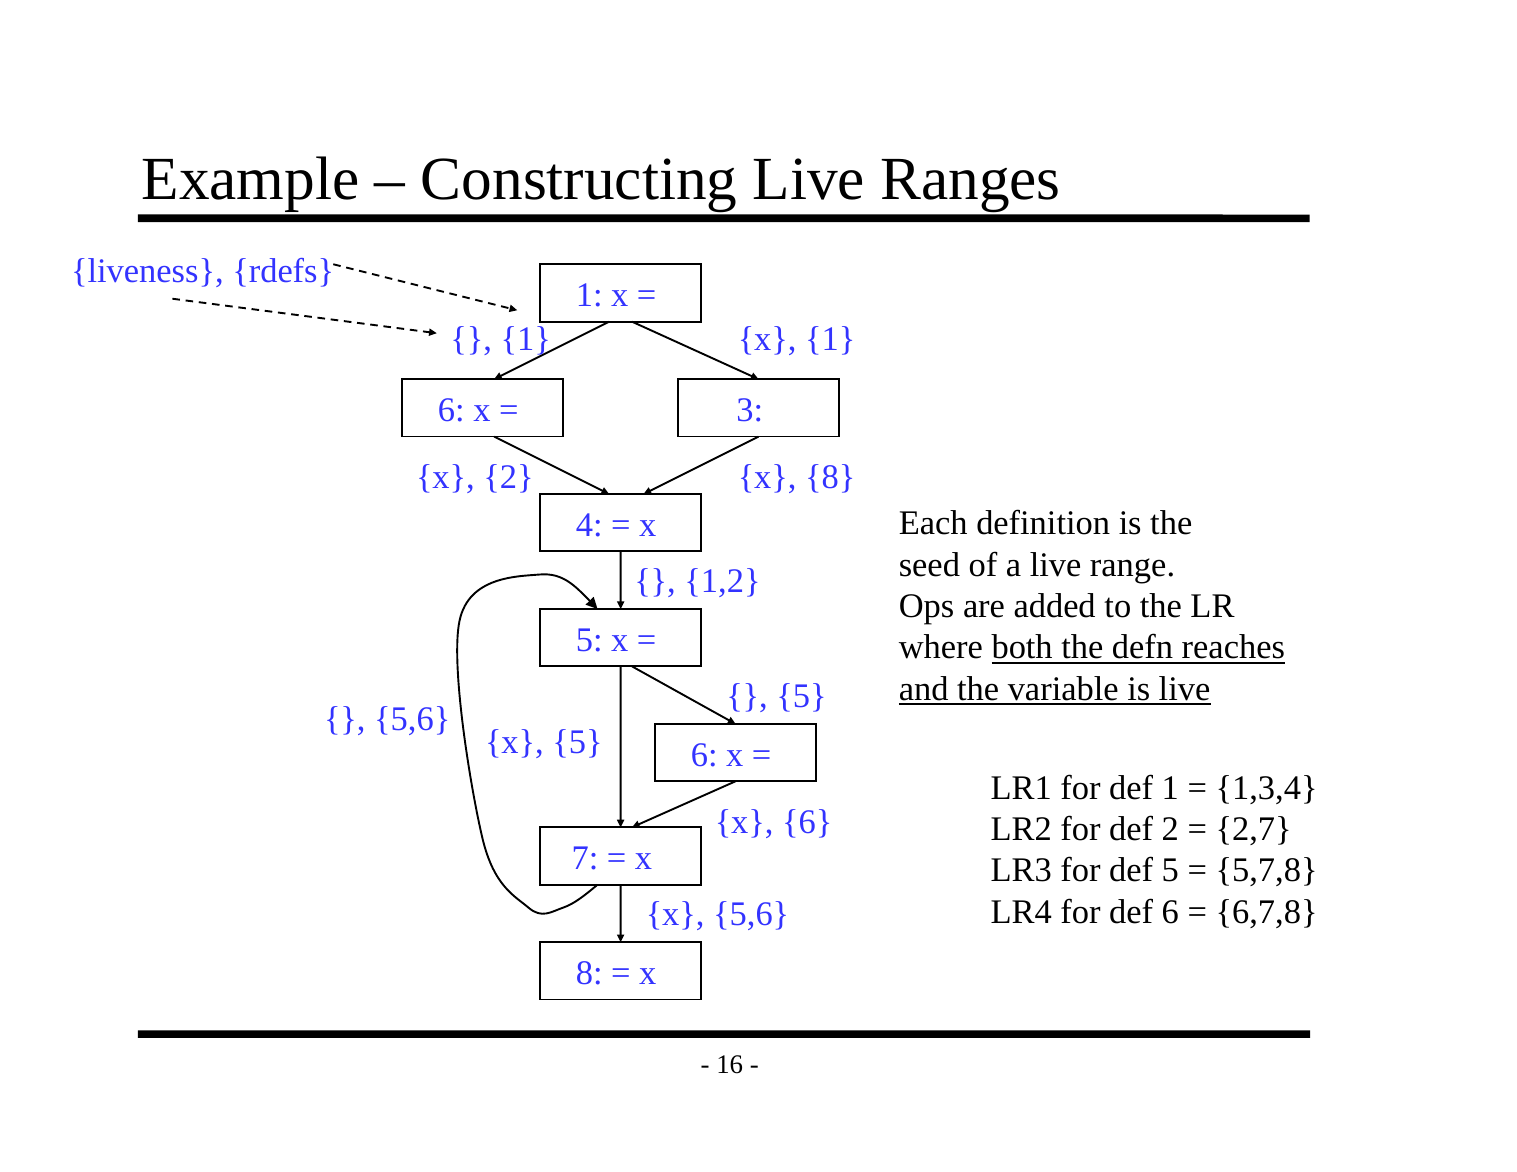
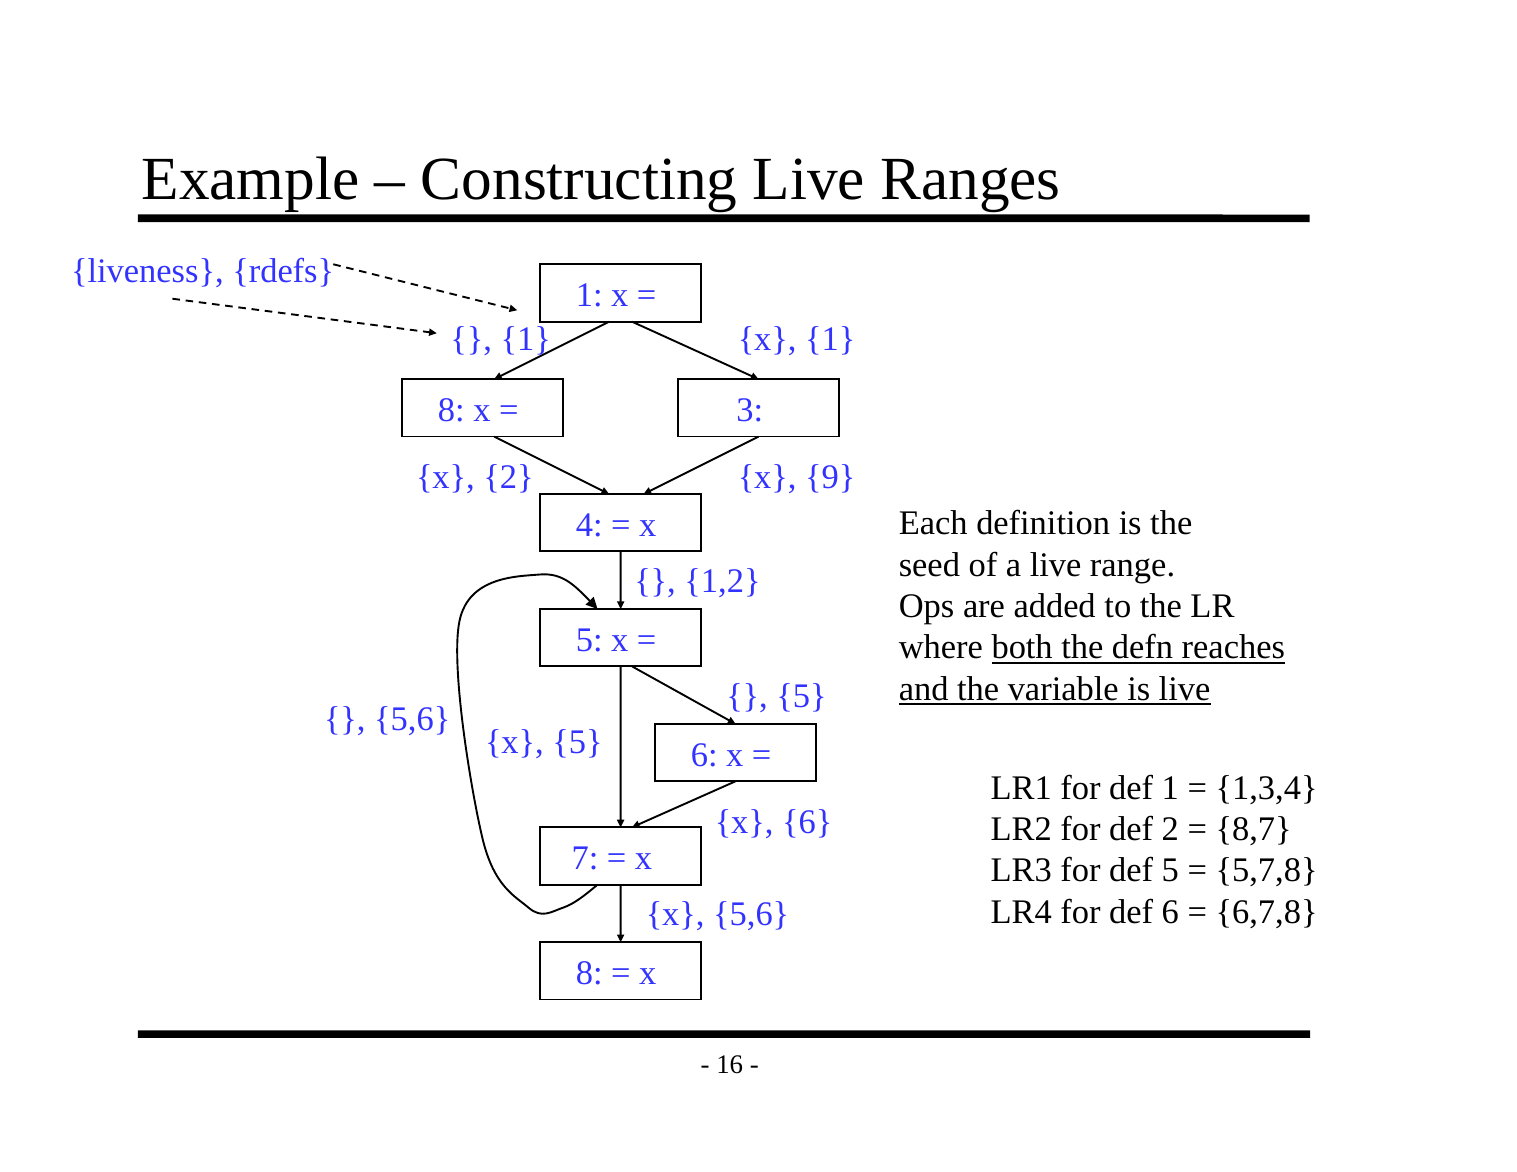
6 at (451, 410): 6 -> 8
8 at (830, 478): 8 -> 9
2,7: 2,7 -> 8,7
